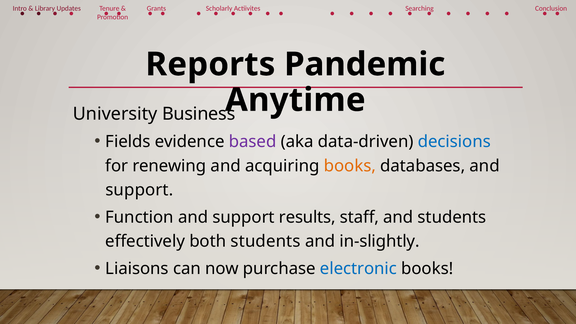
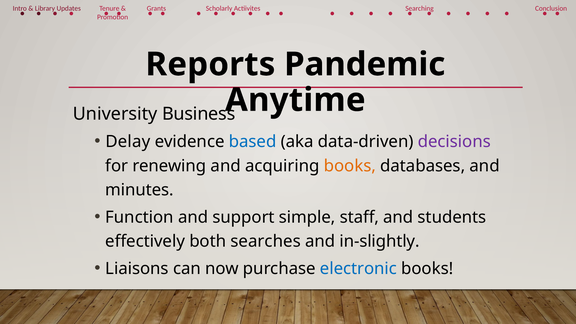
Fields: Fields -> Delay
based colour: purple -> blue
decisions colour: blue -> purple
support at (139, 190): support -> minutes
results: results -> simple
both students: students -> searches
